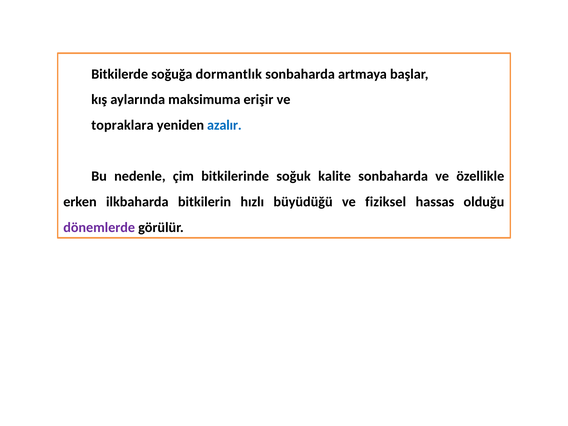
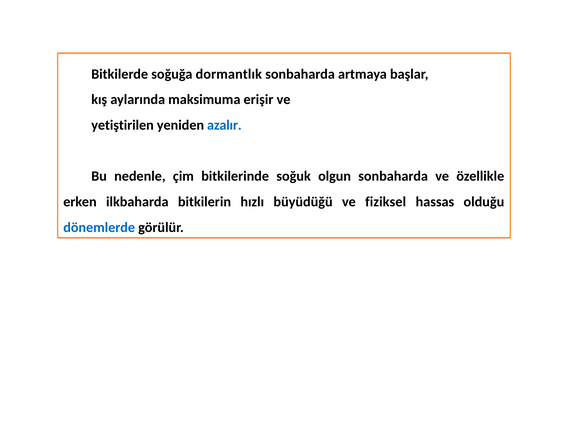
topraklara: topraklara -> yetiştirilen
kalite: kalite -> olgun
dönemlerde colour: purple -> blue
